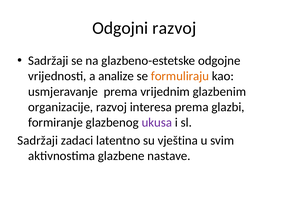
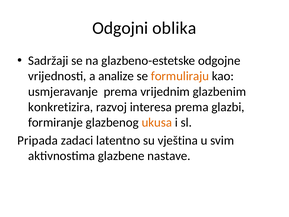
Odgojni razvoj: razvoj -> oblika
organizacije: organizacije -> konkretizira
ukusa colour: purple -> orange
Sadržaji at (38, 140): Sadržaji -> Pripada
